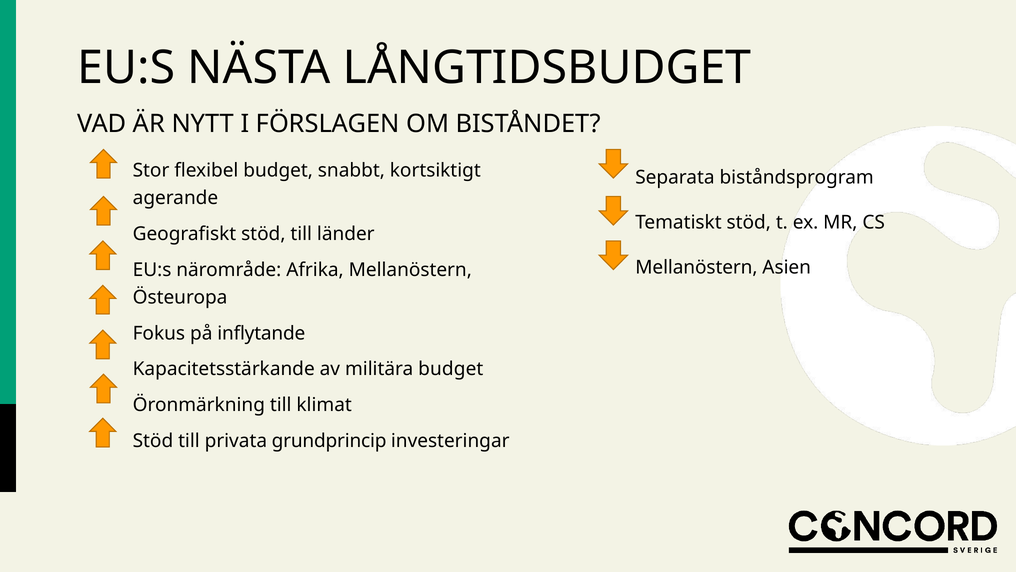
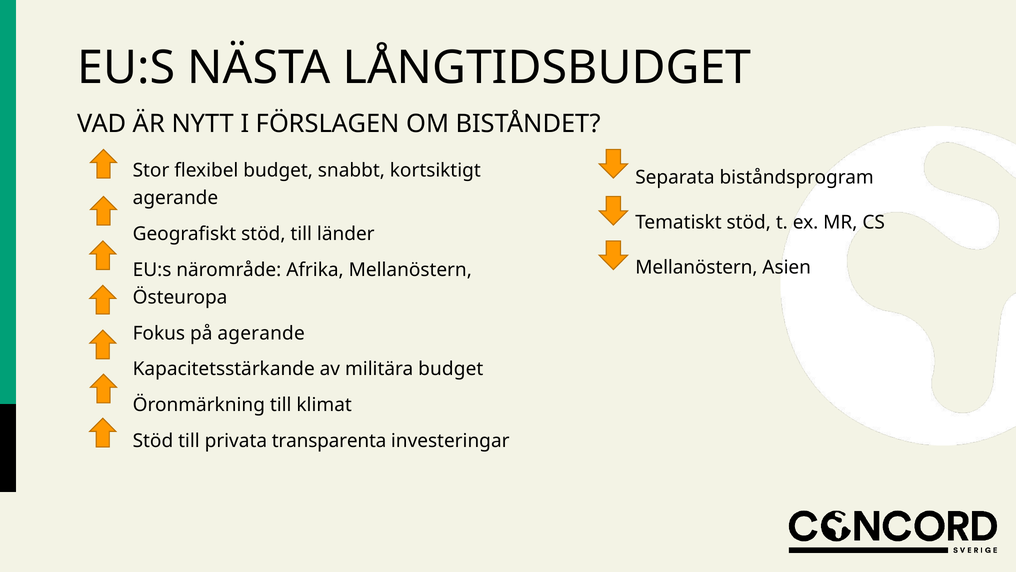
på inflytande: inflytande -> agerande
grundprincip: grundprincip -> transparenta
